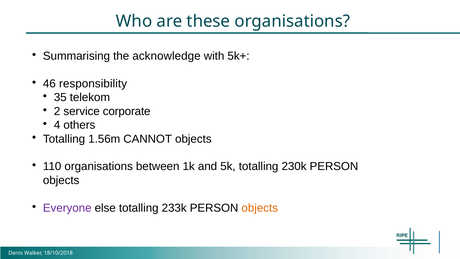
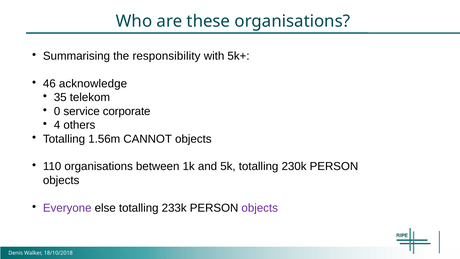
acknowledge: acknowledge -> responsibility
responsibility: responsibility -> acknowledge
2: 2 -> 0
objects at (260, 208) colour: orange -> purple
